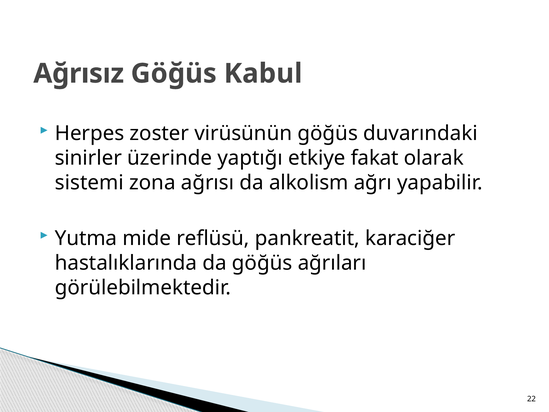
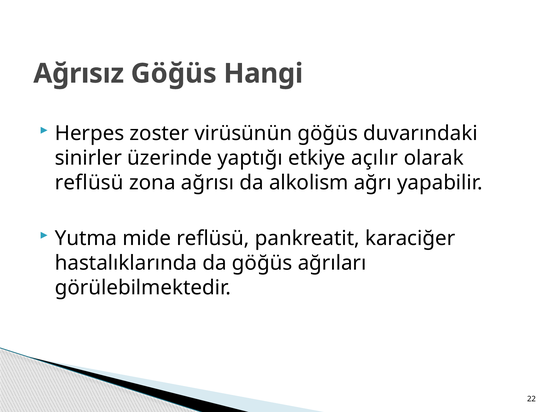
Kabul: Kabul -> Hangi
fakat: fakat -> açılır
sistemi at (89, 183): sistemi -> reflüsü
